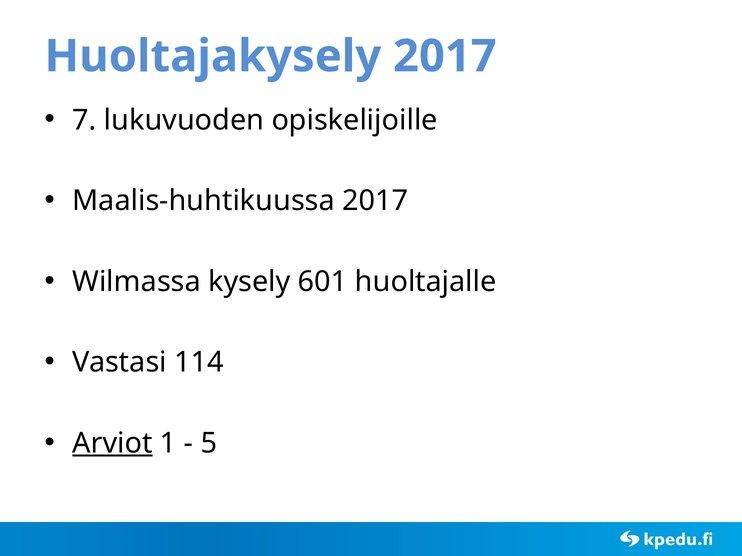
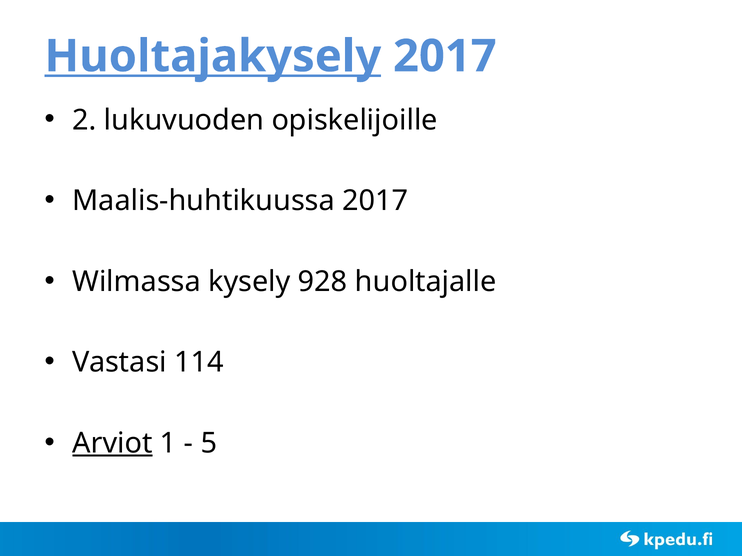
Huoltajakysely underline: none -> present
7: 7 -> 2
601: 601 -> 928
